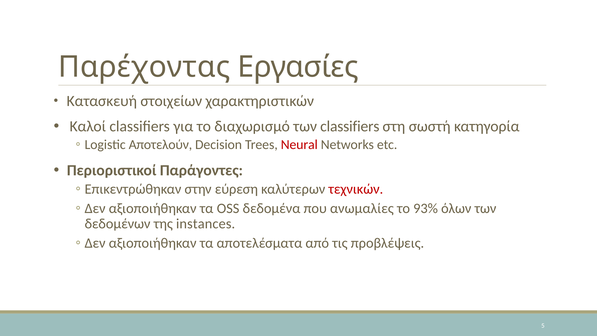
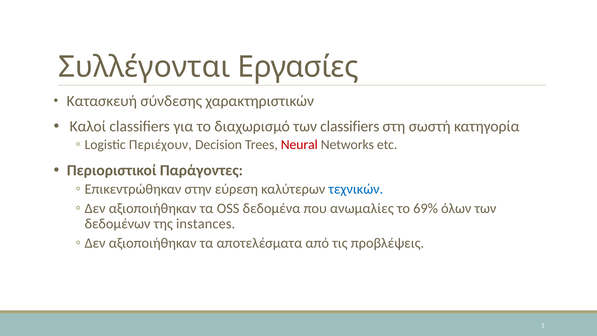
Παρέχοντας: Παρέχοντας -> Συλλέγονται
στοιχείων: στοιχείων -> σύνδεσης
Αποτελούν: Αποτελούν -> Περιέχουν
τεχνικών colour: red -> blue
93%: 93% -> 69%
